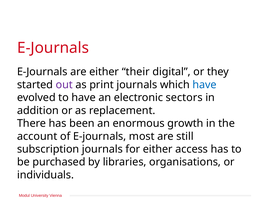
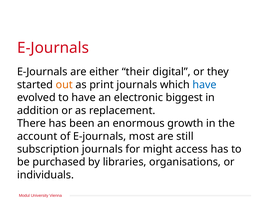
out colour: purple -> orange
sectors: sectors -> biggest
for either: either -> might
